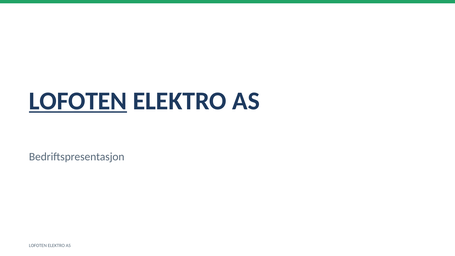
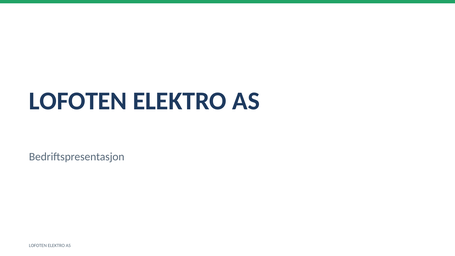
LOFOTEN at (78, 101) underline: present -> none
